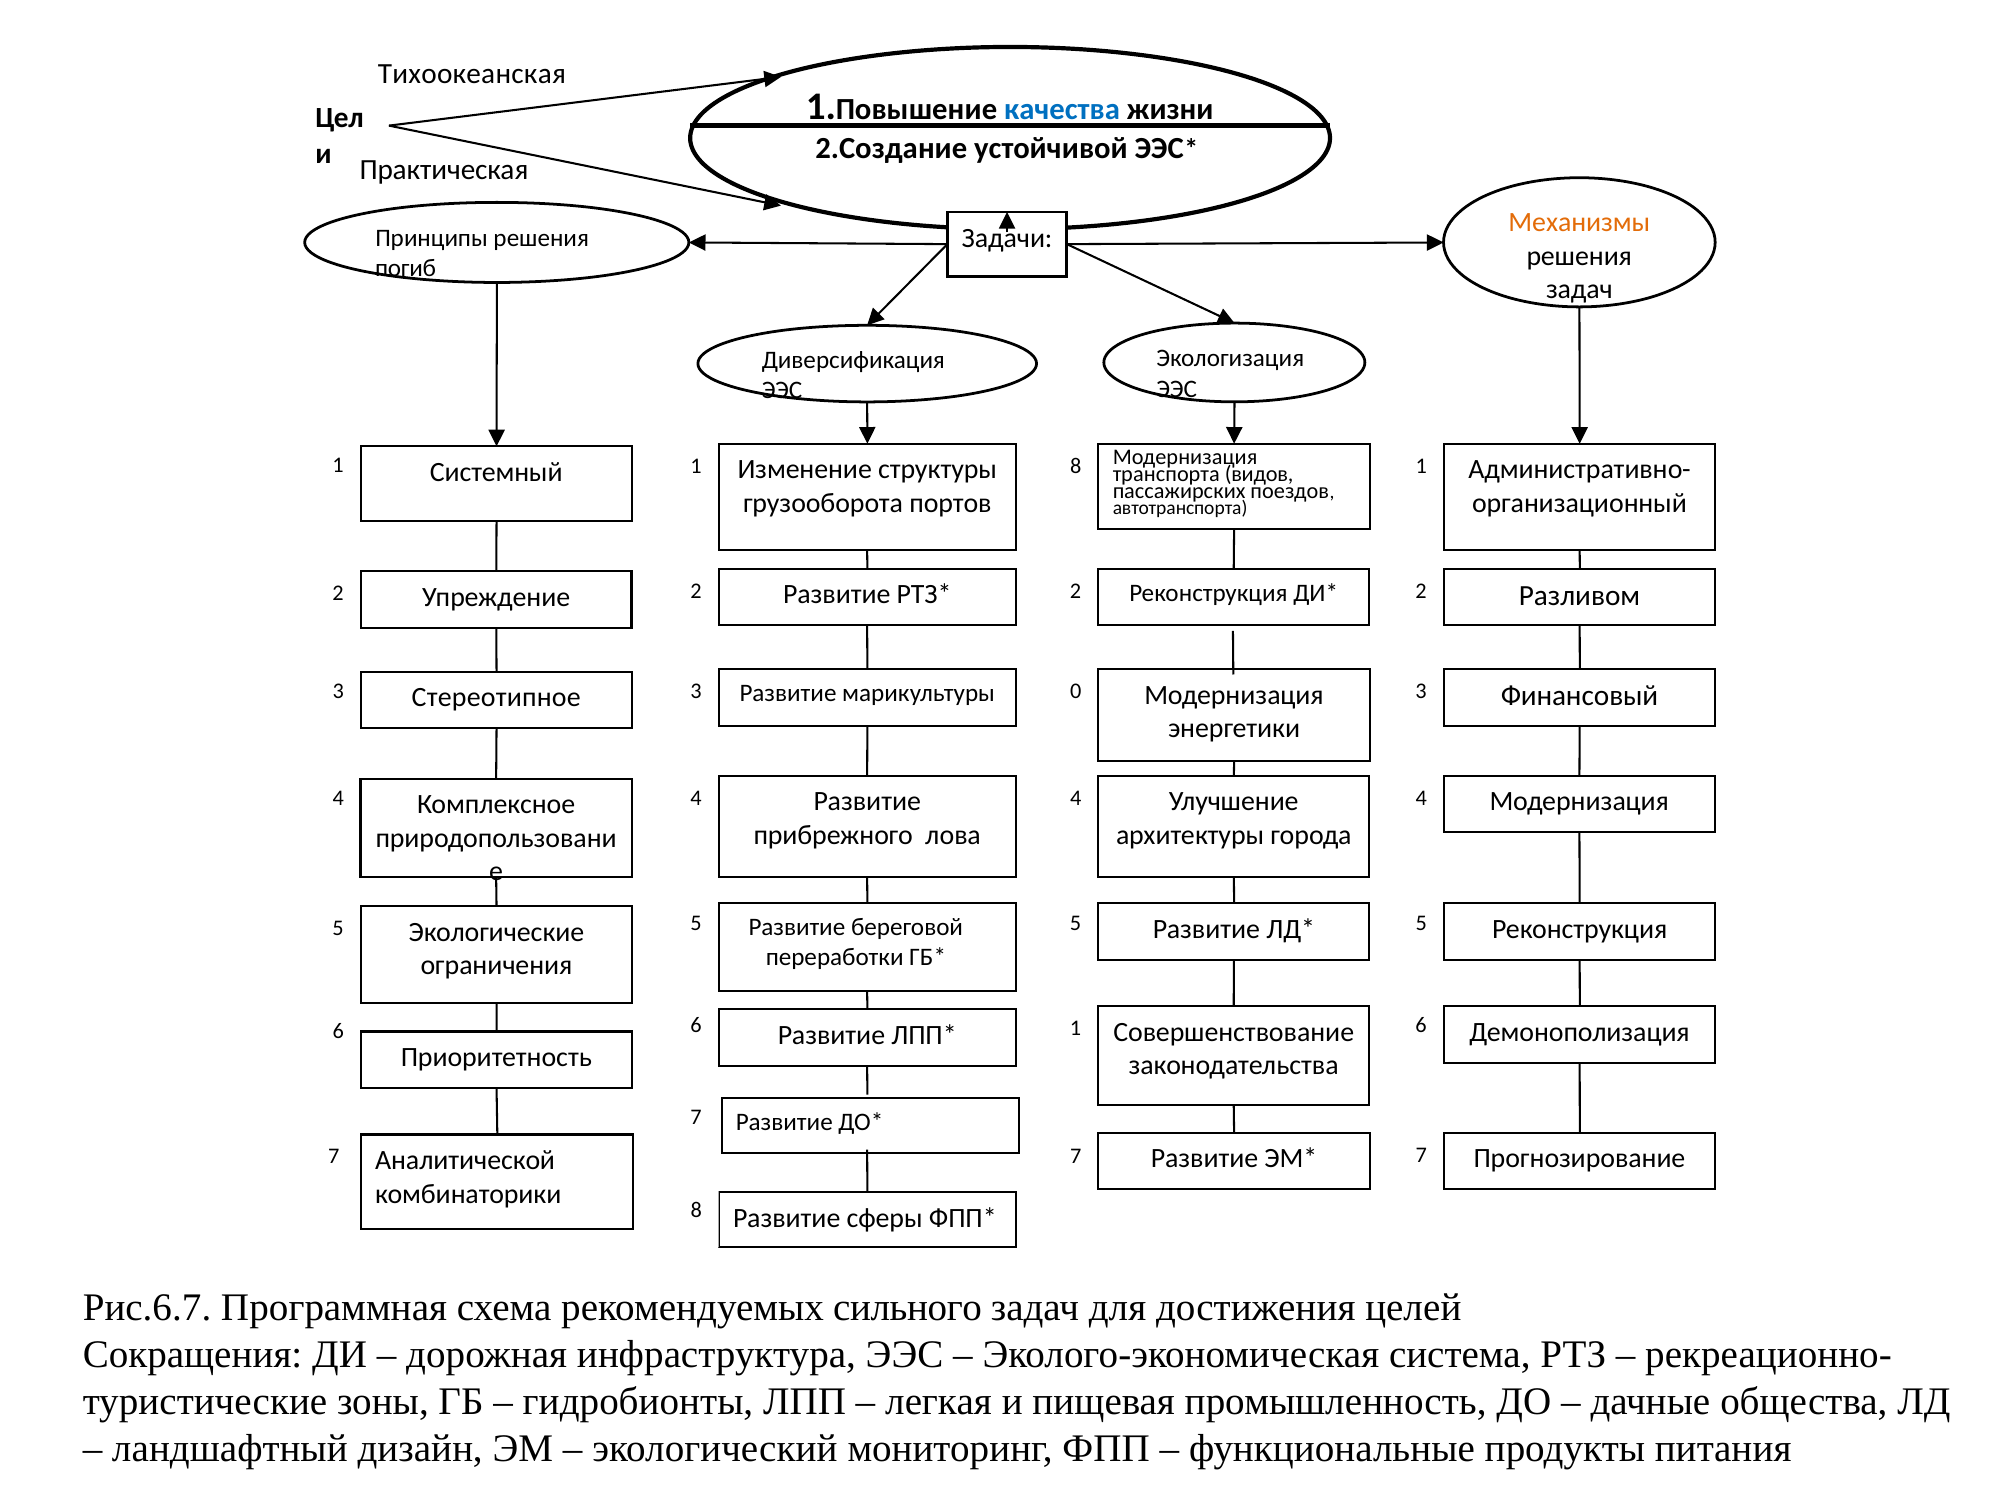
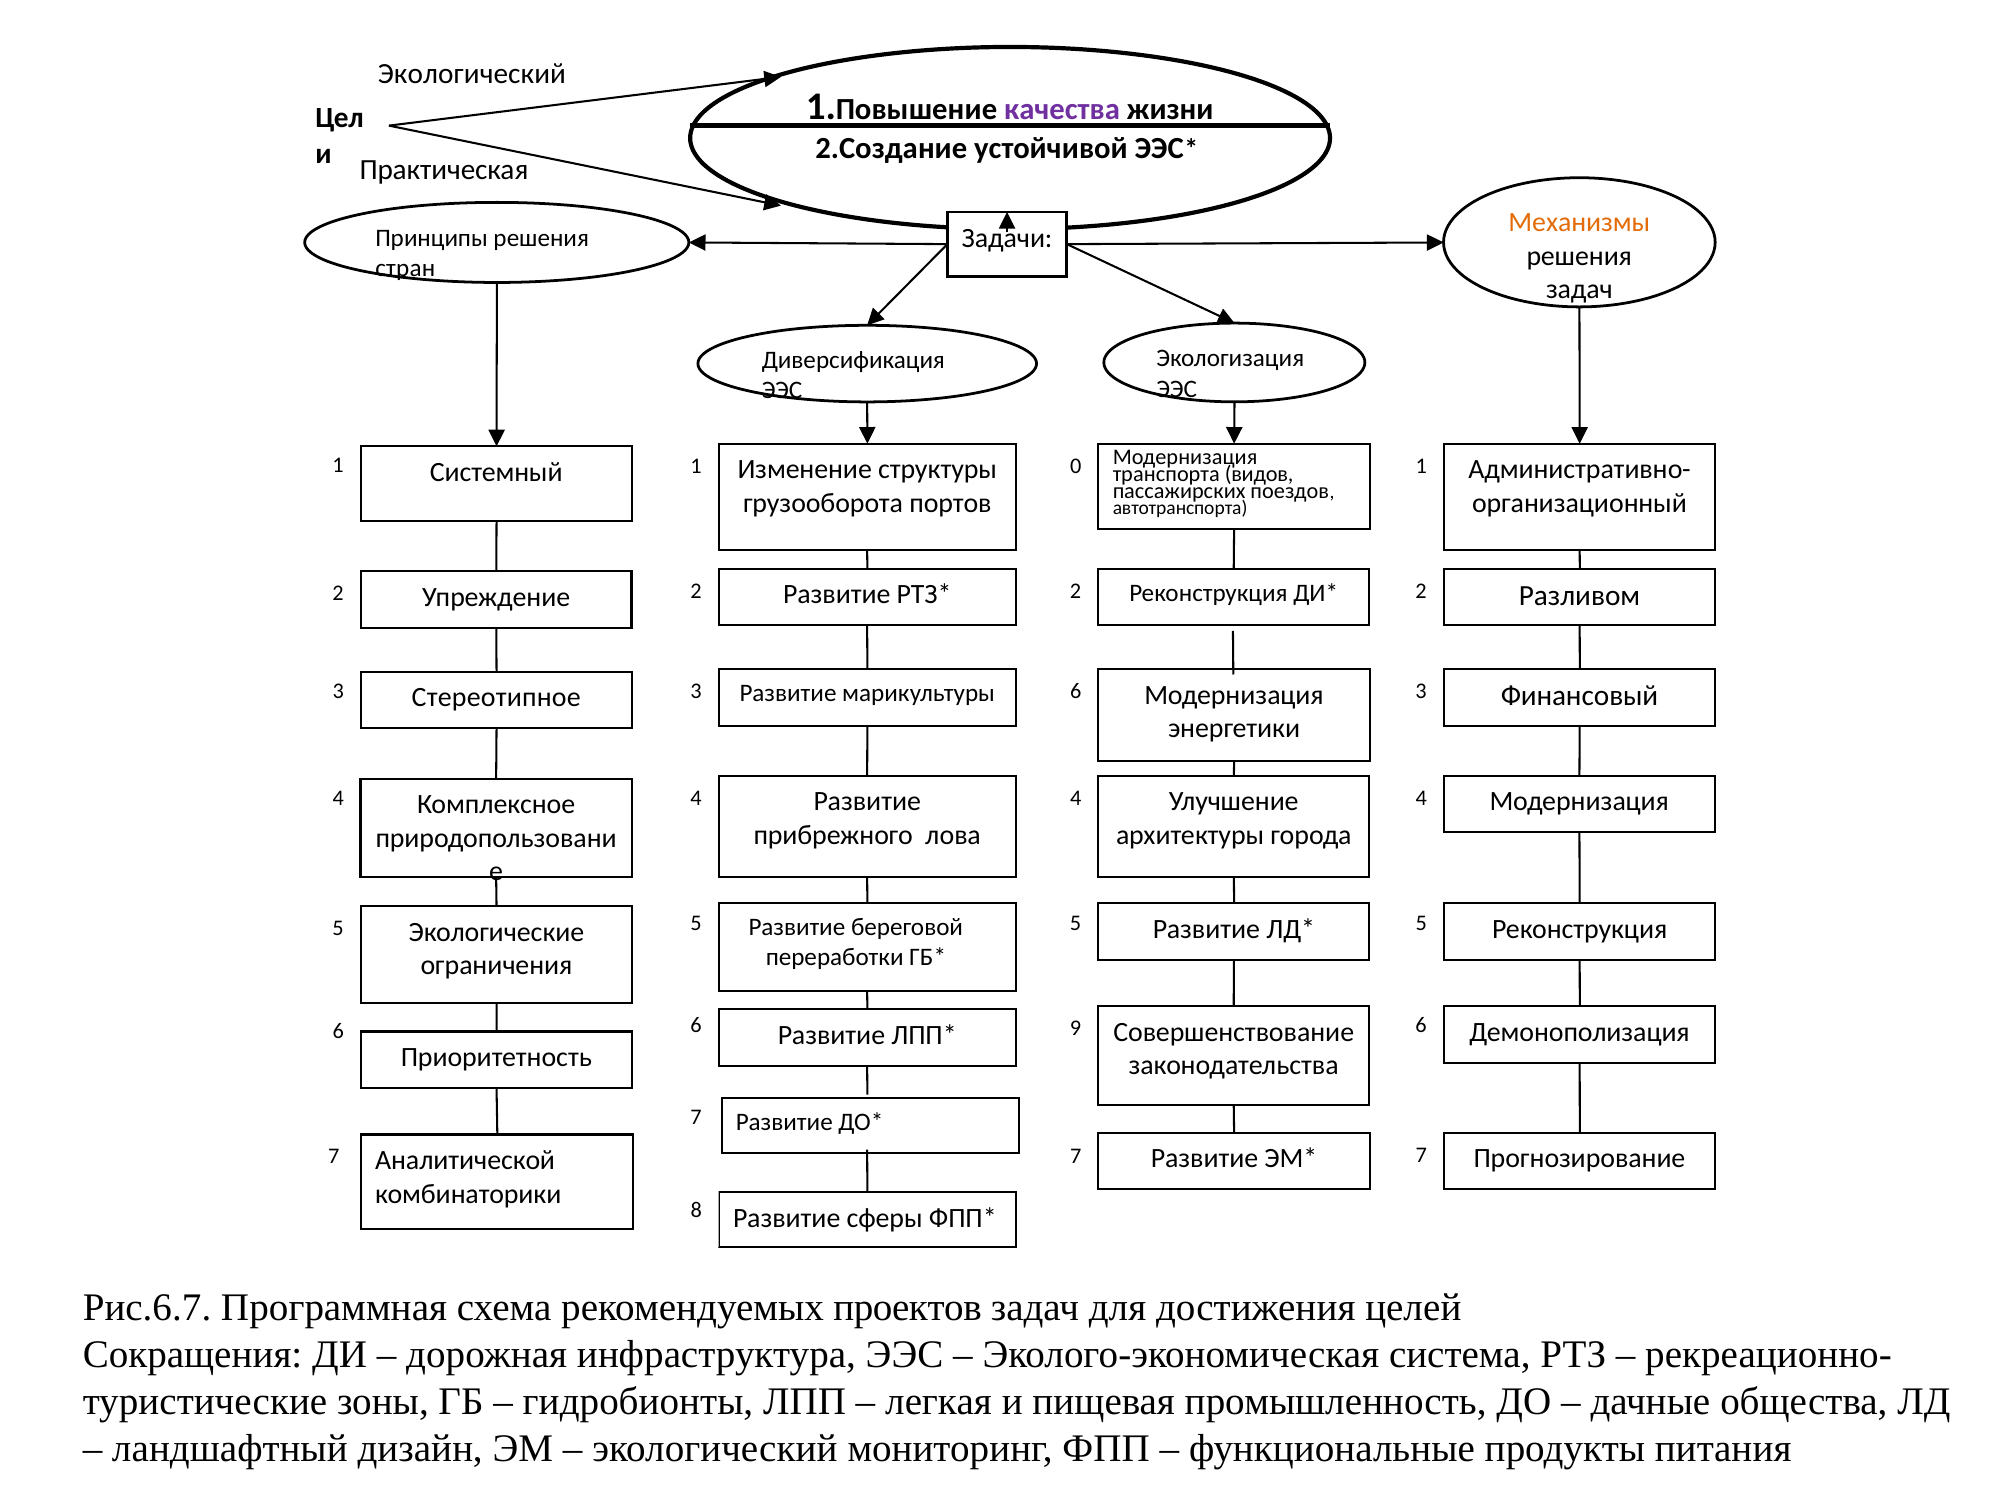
Тихоокеанская at (472, 74): Тихоокеанская -> Экологический
качества colour: blue -> purple
погиб: погиб -> стран
1 8: 8 -> 0
3 0: 0 -> 6
6 1: 1 -> 9
сильного: сильного -> проектов
